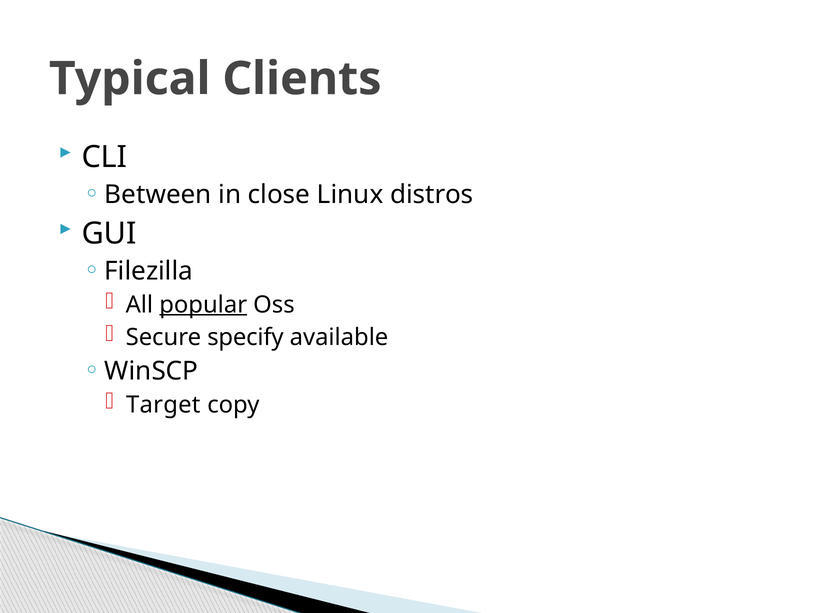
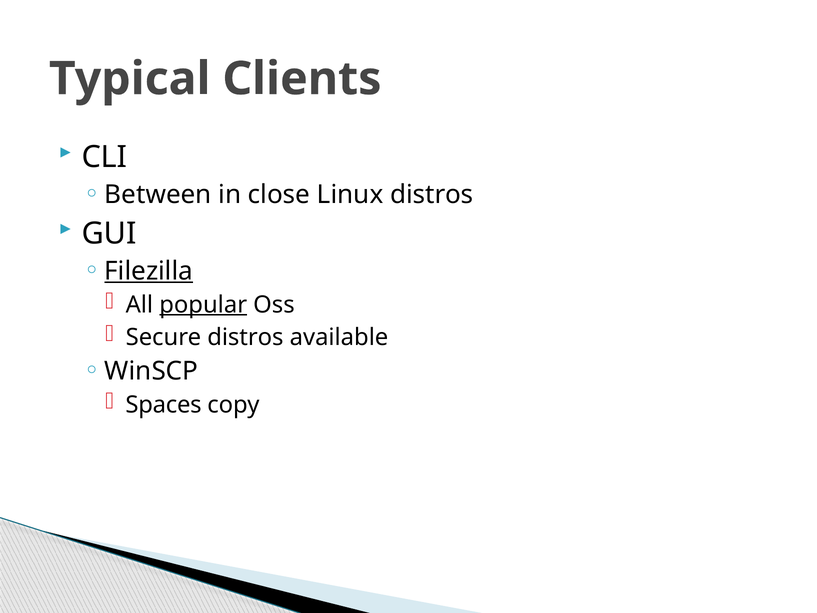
Filezilla underline: none -> present
Secure specify: specify -> distros
Target: Target -> Spaces
